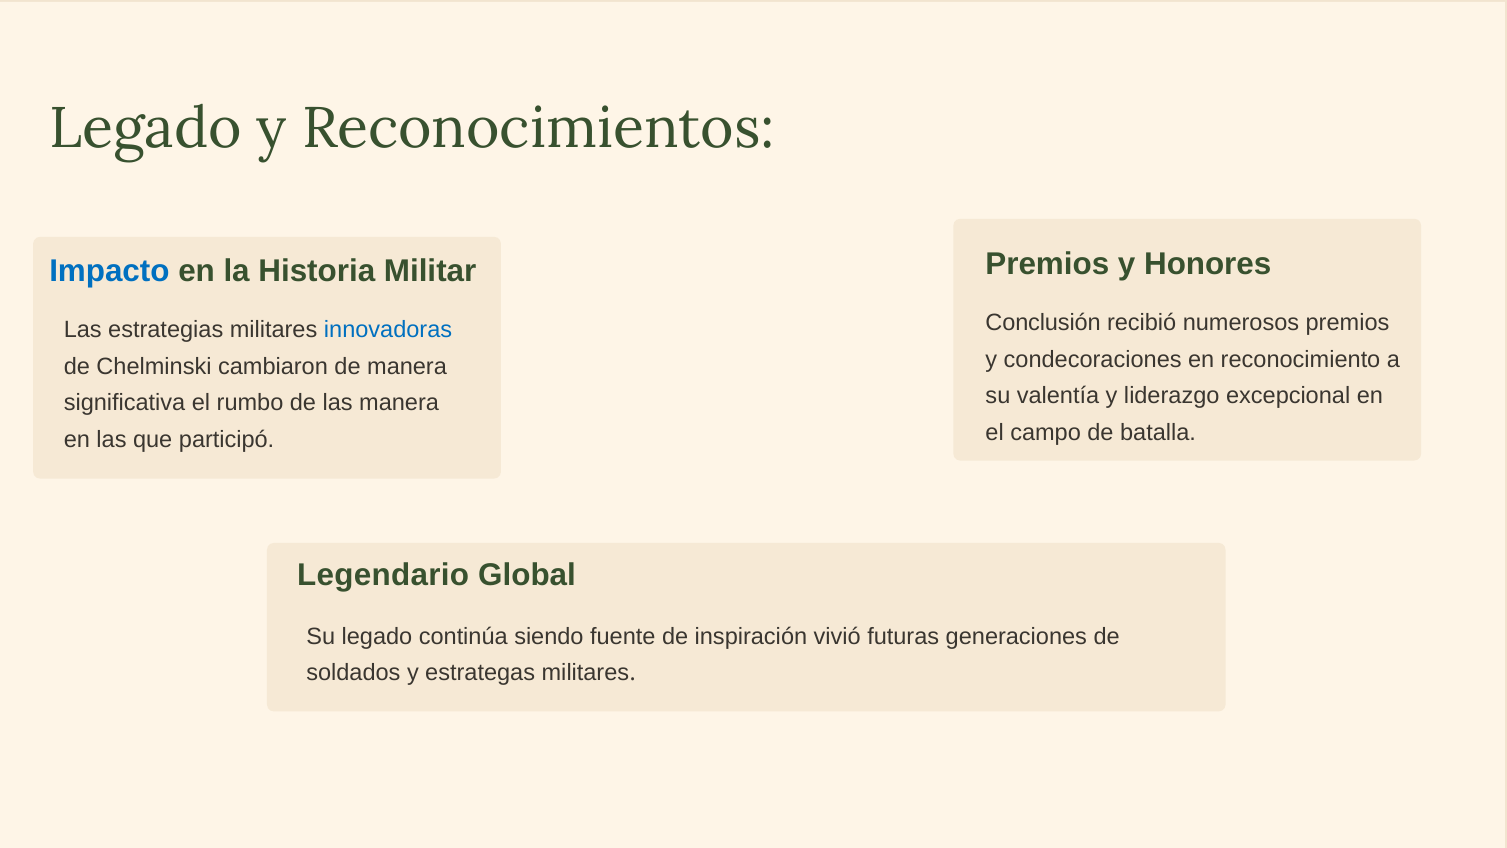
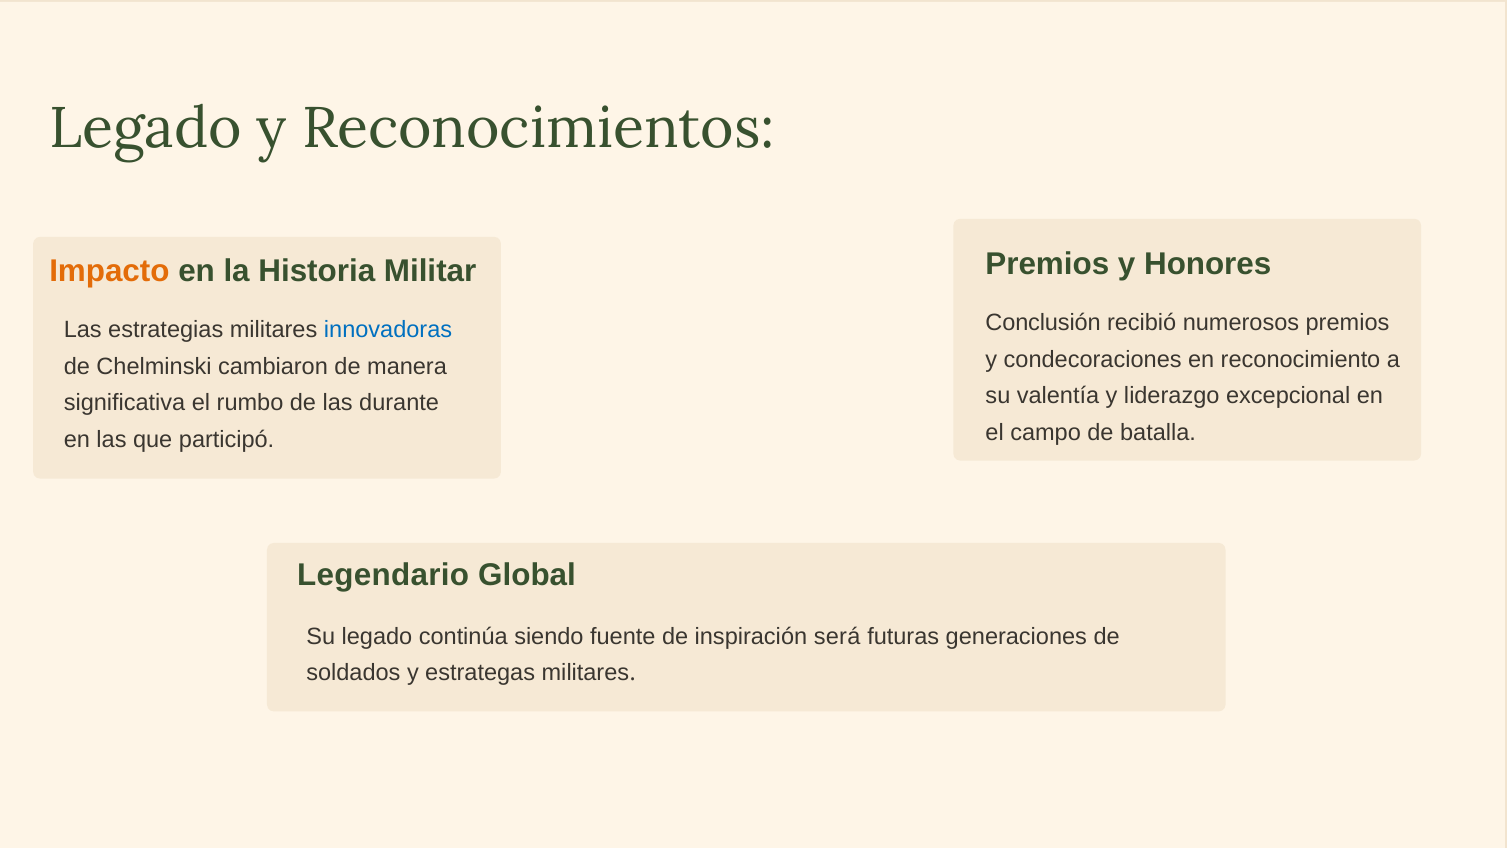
Impacto colour: blue -> orange
las manera: manera -> durante
vivió: vivió -> será
